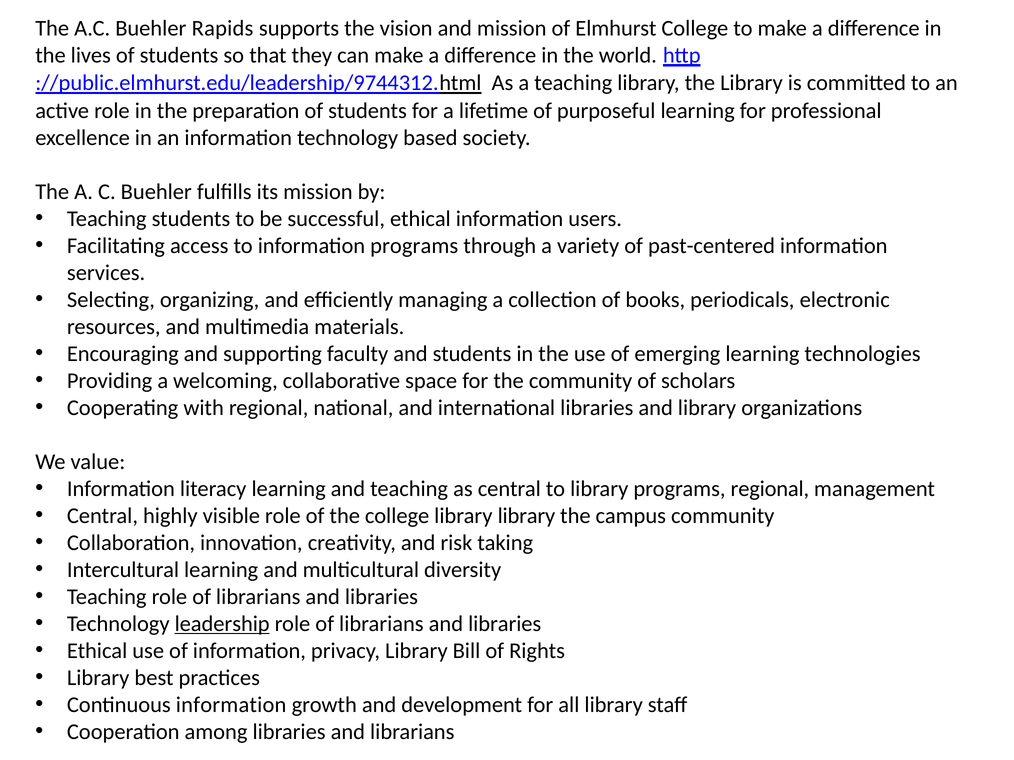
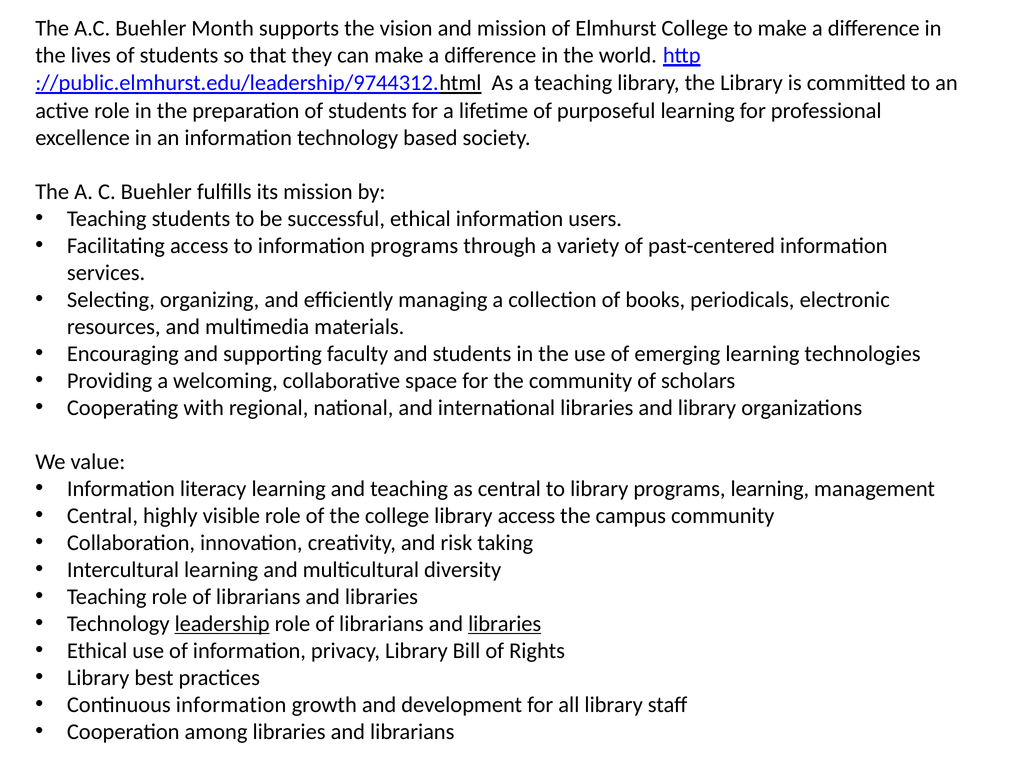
Rapids: Rapids -> Month
programs regional: regional -> learning
library library: library -> access
libraries at (505, 624) underline: none -> present
